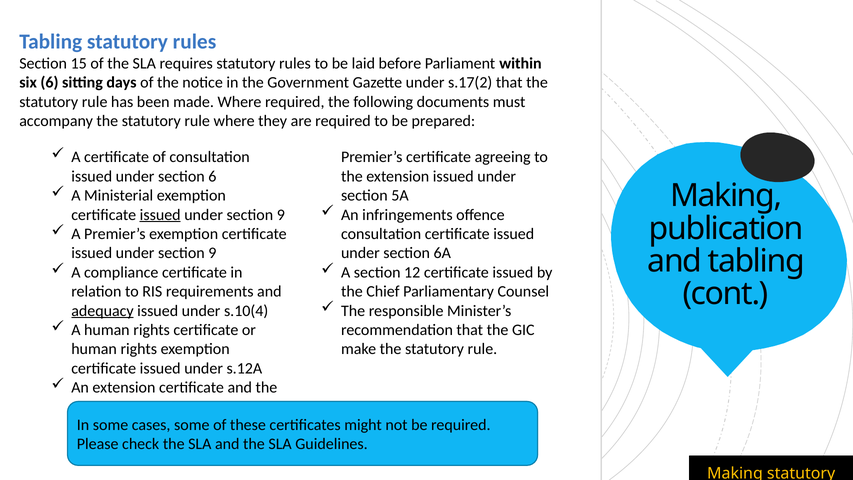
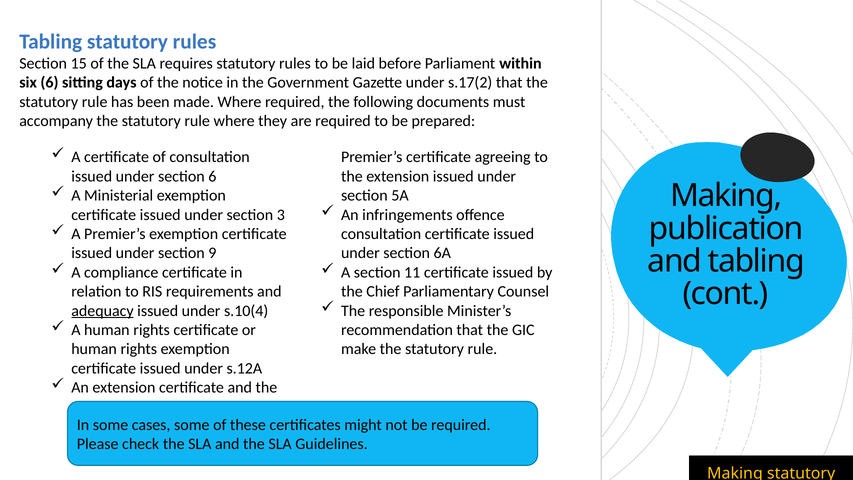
issued at (160, 215) underline: present -> none
9 at (281, 215): 9 -> 3
12: 12 -> 11
